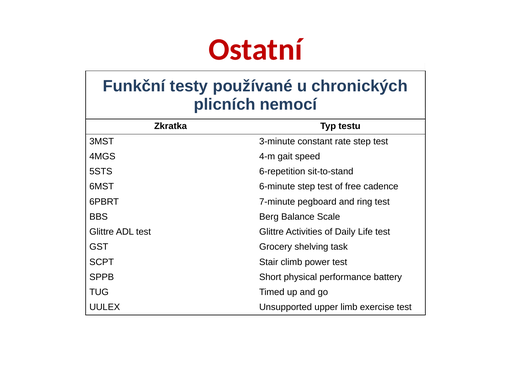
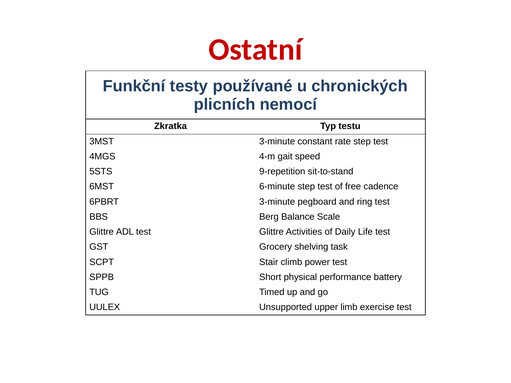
6-repetition: 6-repetition -> 9-repetition
6PBRT 7-minute: 7-minute -> 3-minute
